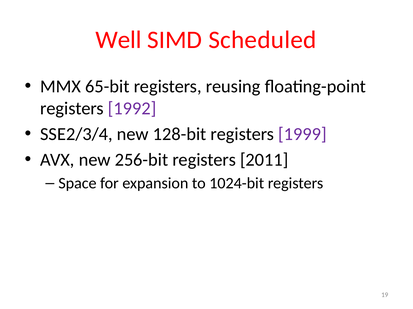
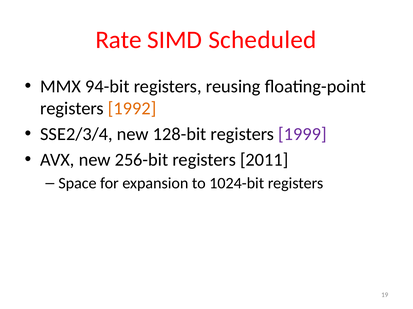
Well: Well -> Rate
65-bit: 65-bit -> 94-bit
1992 colour: purple -> orange
